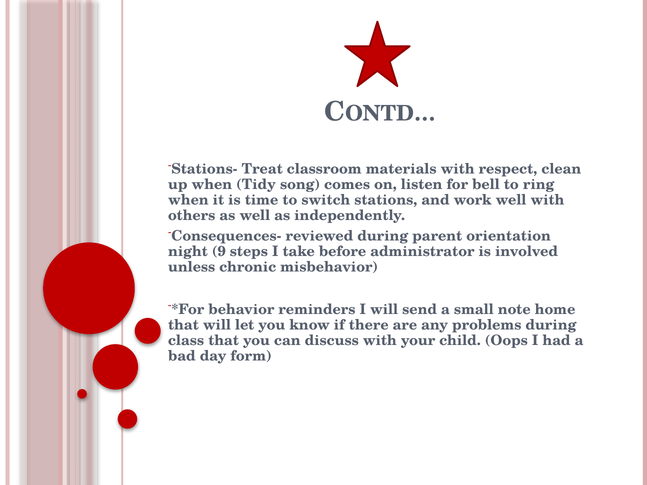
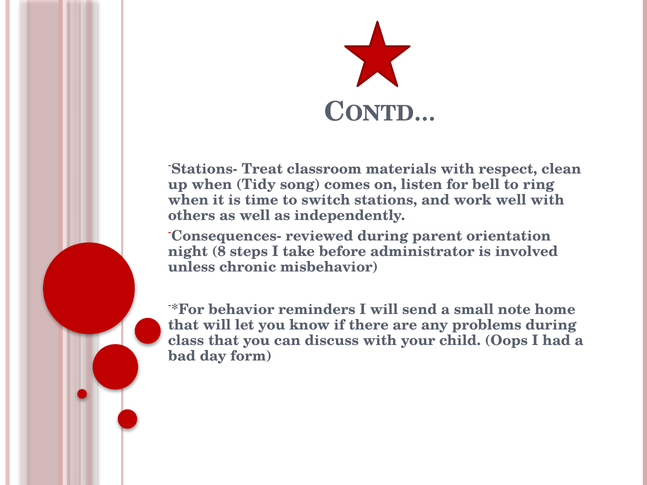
9: 9 -> 8
